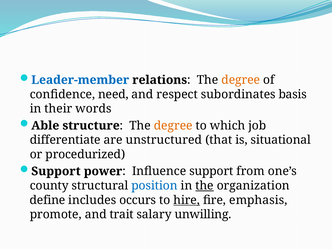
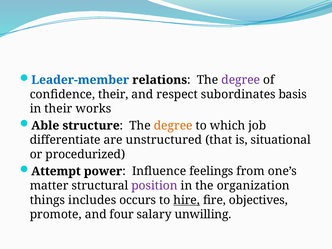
degree at (241, 80) colour: orange -> purple
confidence need: need -> their
words: words -> works
Support at (56, 171): Support -> Attempt
Influence support: support -> feelings
county: county -> matter
position colour: blue -> purple
the at (205, 186) underline: present -> none
define: define -> things
emphasis: emphasis -> objectives
trait: trait -> four
